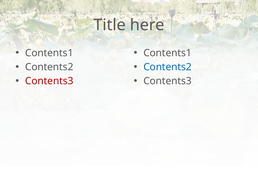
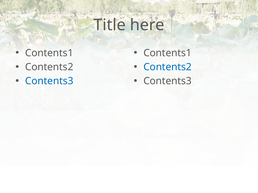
Contents3 at (49, 81) colour: red -> blue
